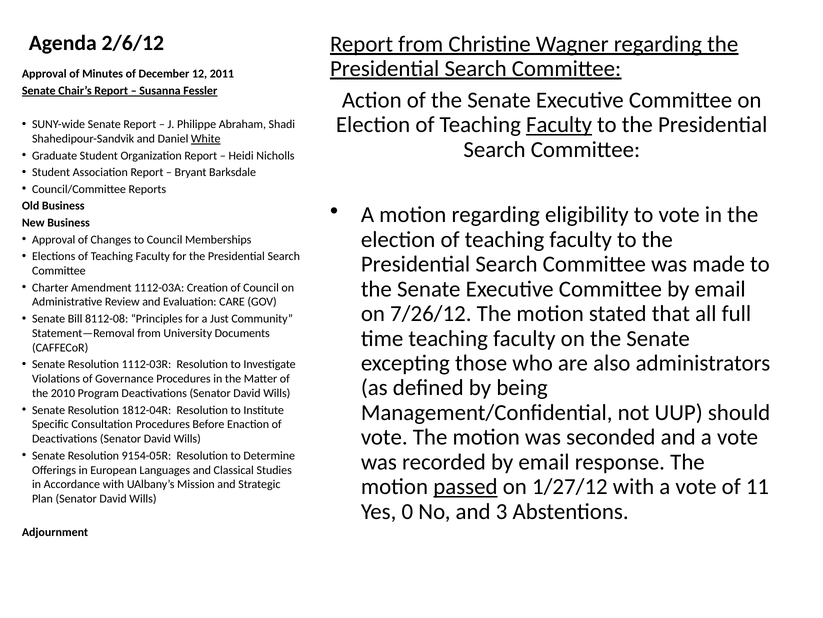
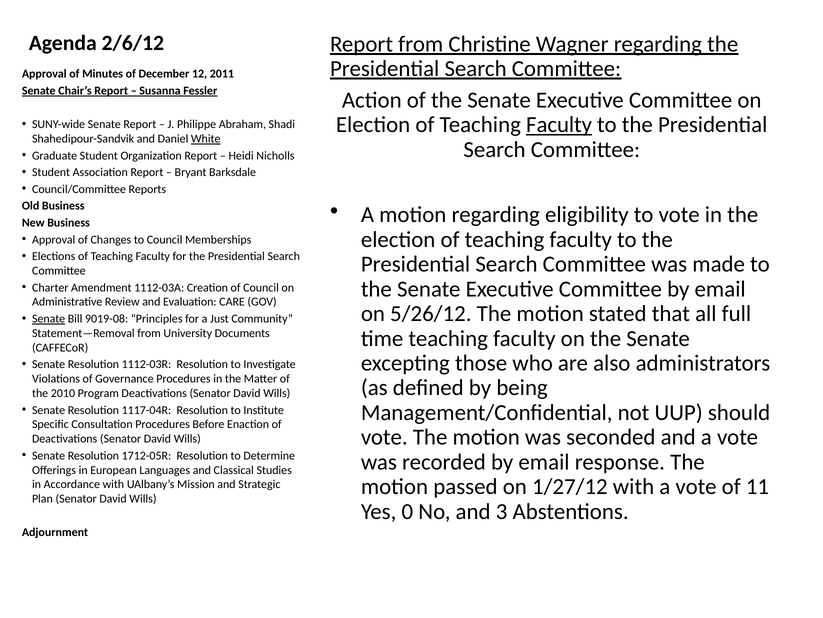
7/26/12: 7/26/12 -> 5/26/12
Senate at (49, 318) underline: none -> present
8112-08: 8112-08 -> 9019-08
1812-04R: 1812-04R -> 1117-04R
9154-05R: 9154-05R -> 1712-05R
passed underline: present -> none
